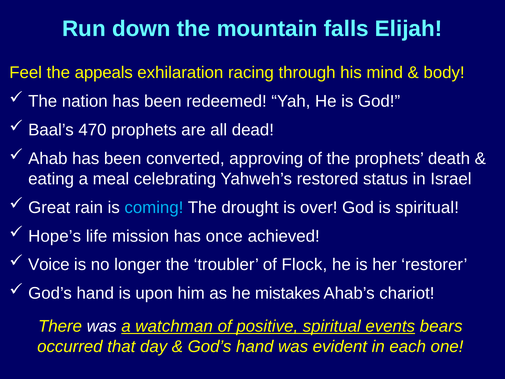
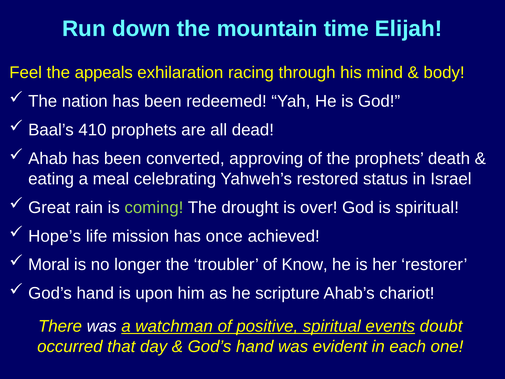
falls: falls -> time
470: 470 -> 410
coming colour: light blue -> light green
Voice: Voice -> Moral
Flock: Flock -> Know
mistakes: mistakes -> scripture
bears: bears -> doubt
